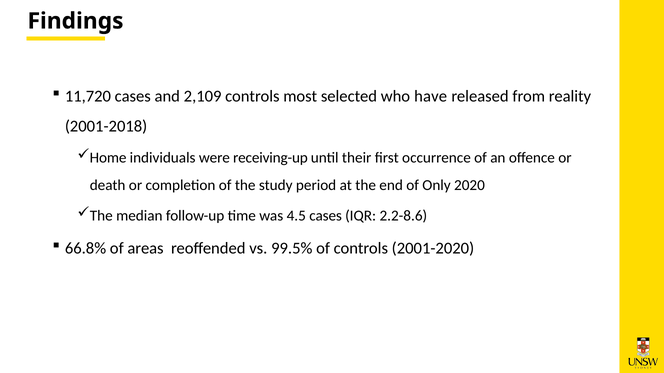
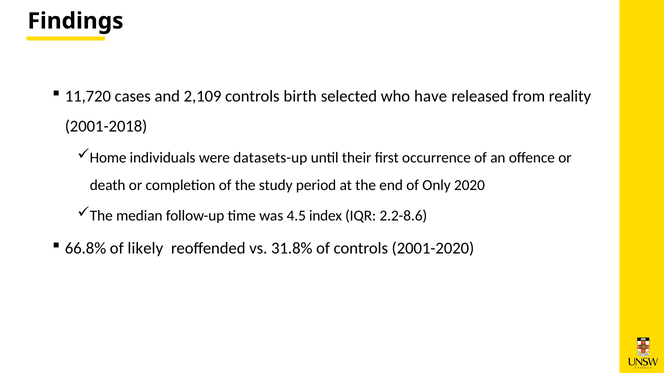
most: most -> birth
receiving-up: receiving-up -> datasets-up
4.5 cases: cases -> index
areas: areas -> likely
99.5%: 99.5% -> 31.8%
